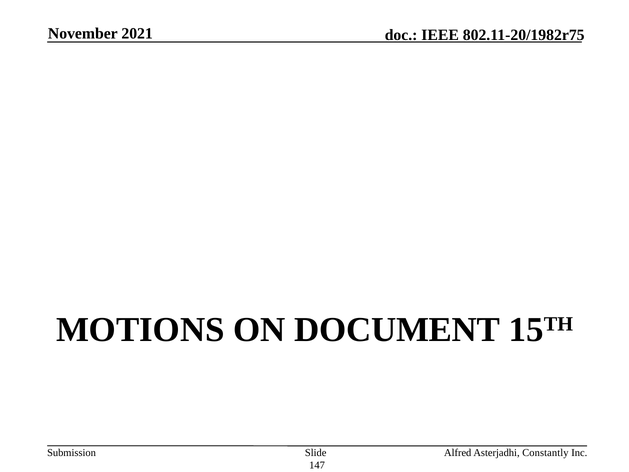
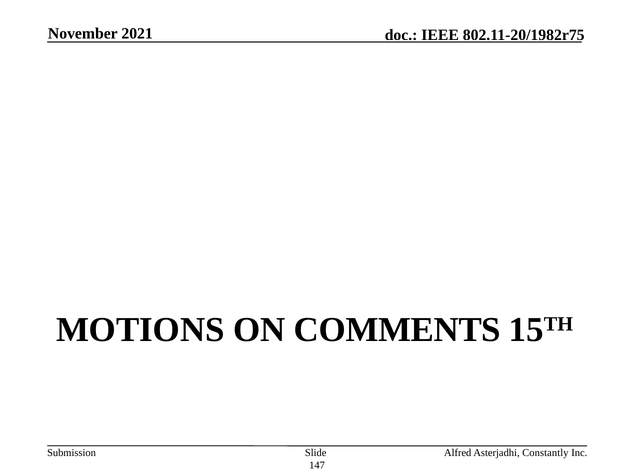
DOCUMENT: DOCUMENT -> COMMENTS
